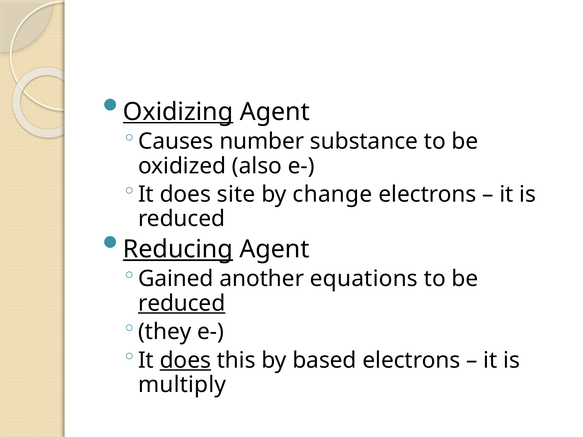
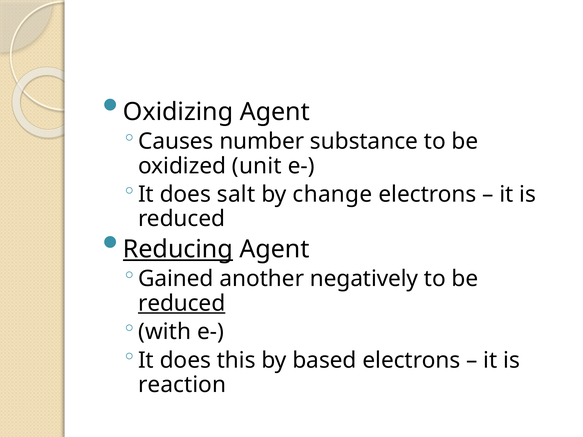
Oxidizing underline: present -> none
also: also -> unit
site: site -> salt
equations: equations -> negatively
they: they -> with
does at (185, 360) underline: present -> none
multiply: multiply -> reaction
